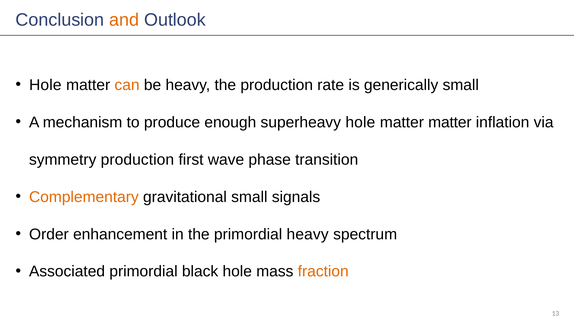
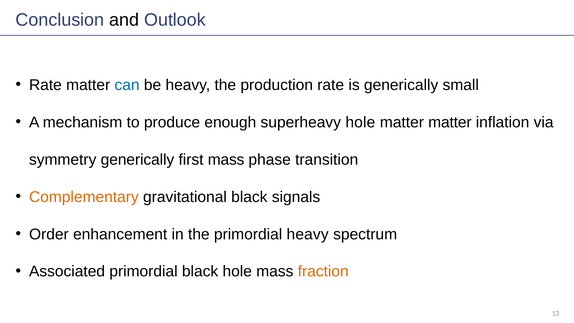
and colour: orange -> black
Hole at (45, 85): Hole -> Rate
can colour: orange -> blue
symmetry production: production -> generically
first wave: wave -> mass
gravitational small: small -> black
